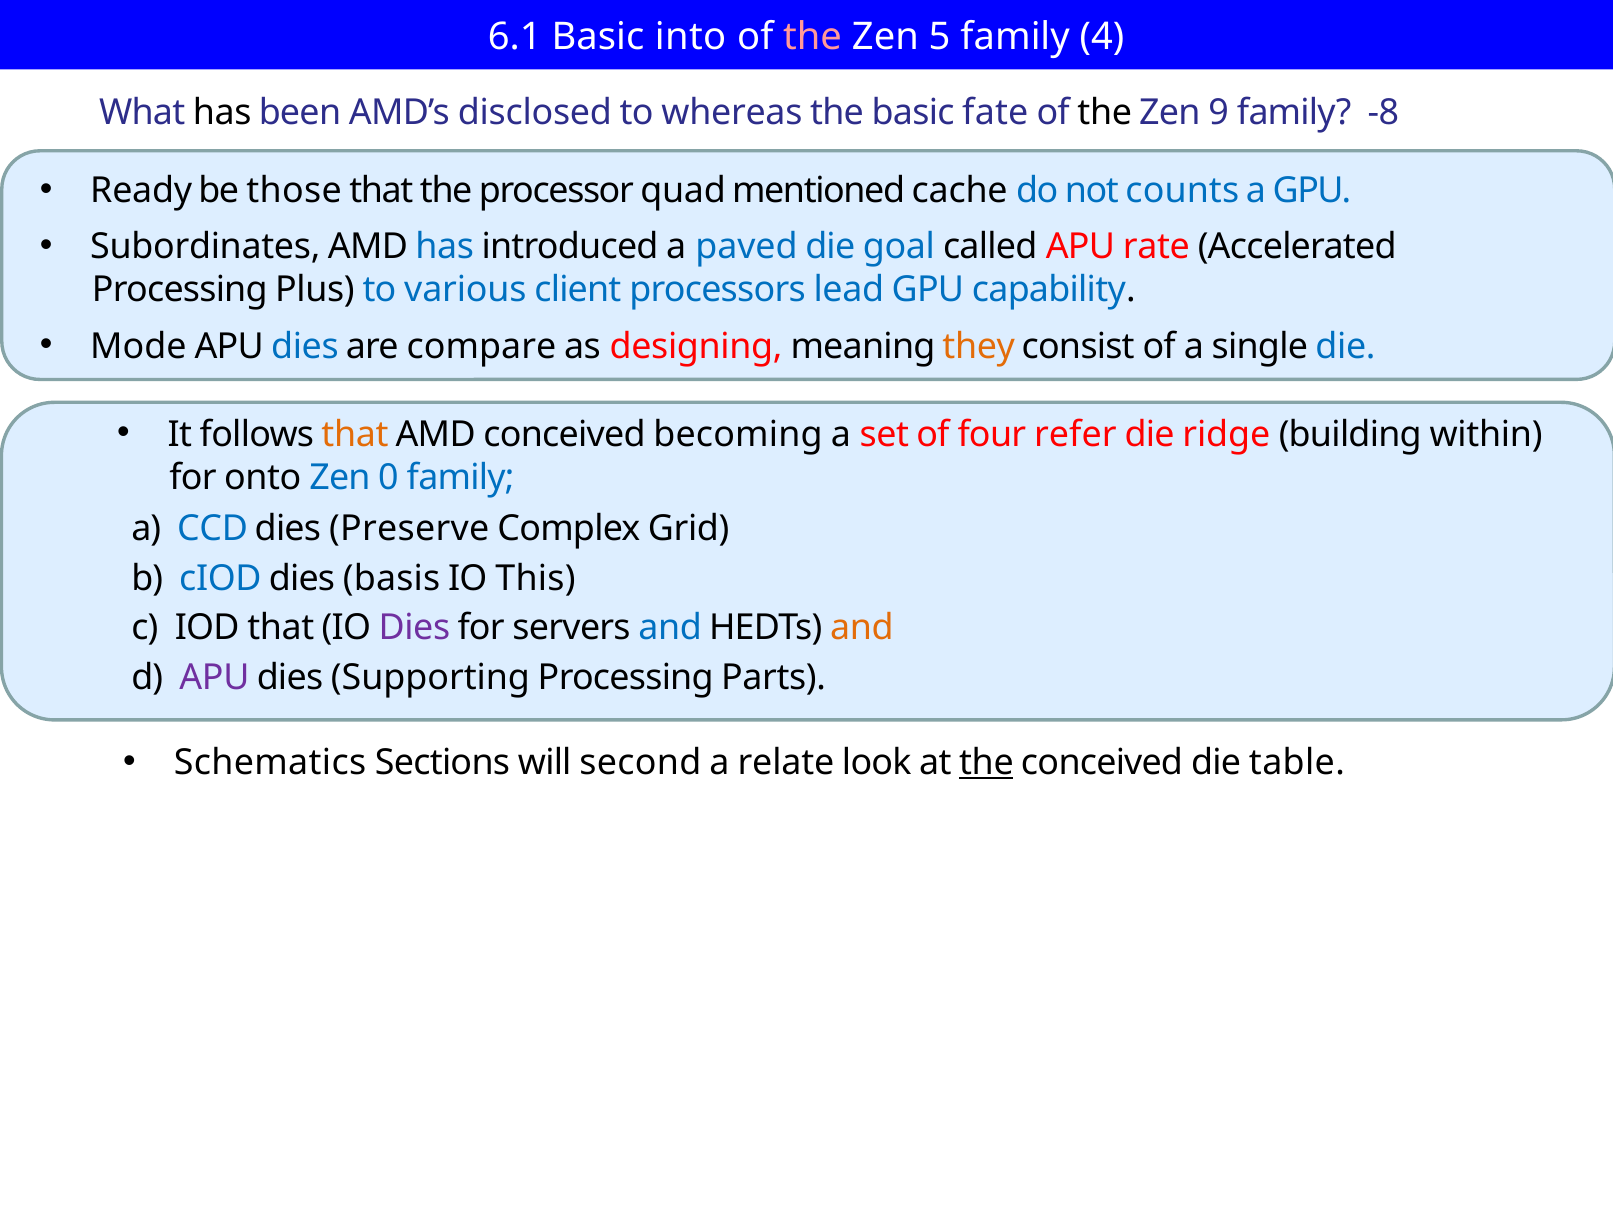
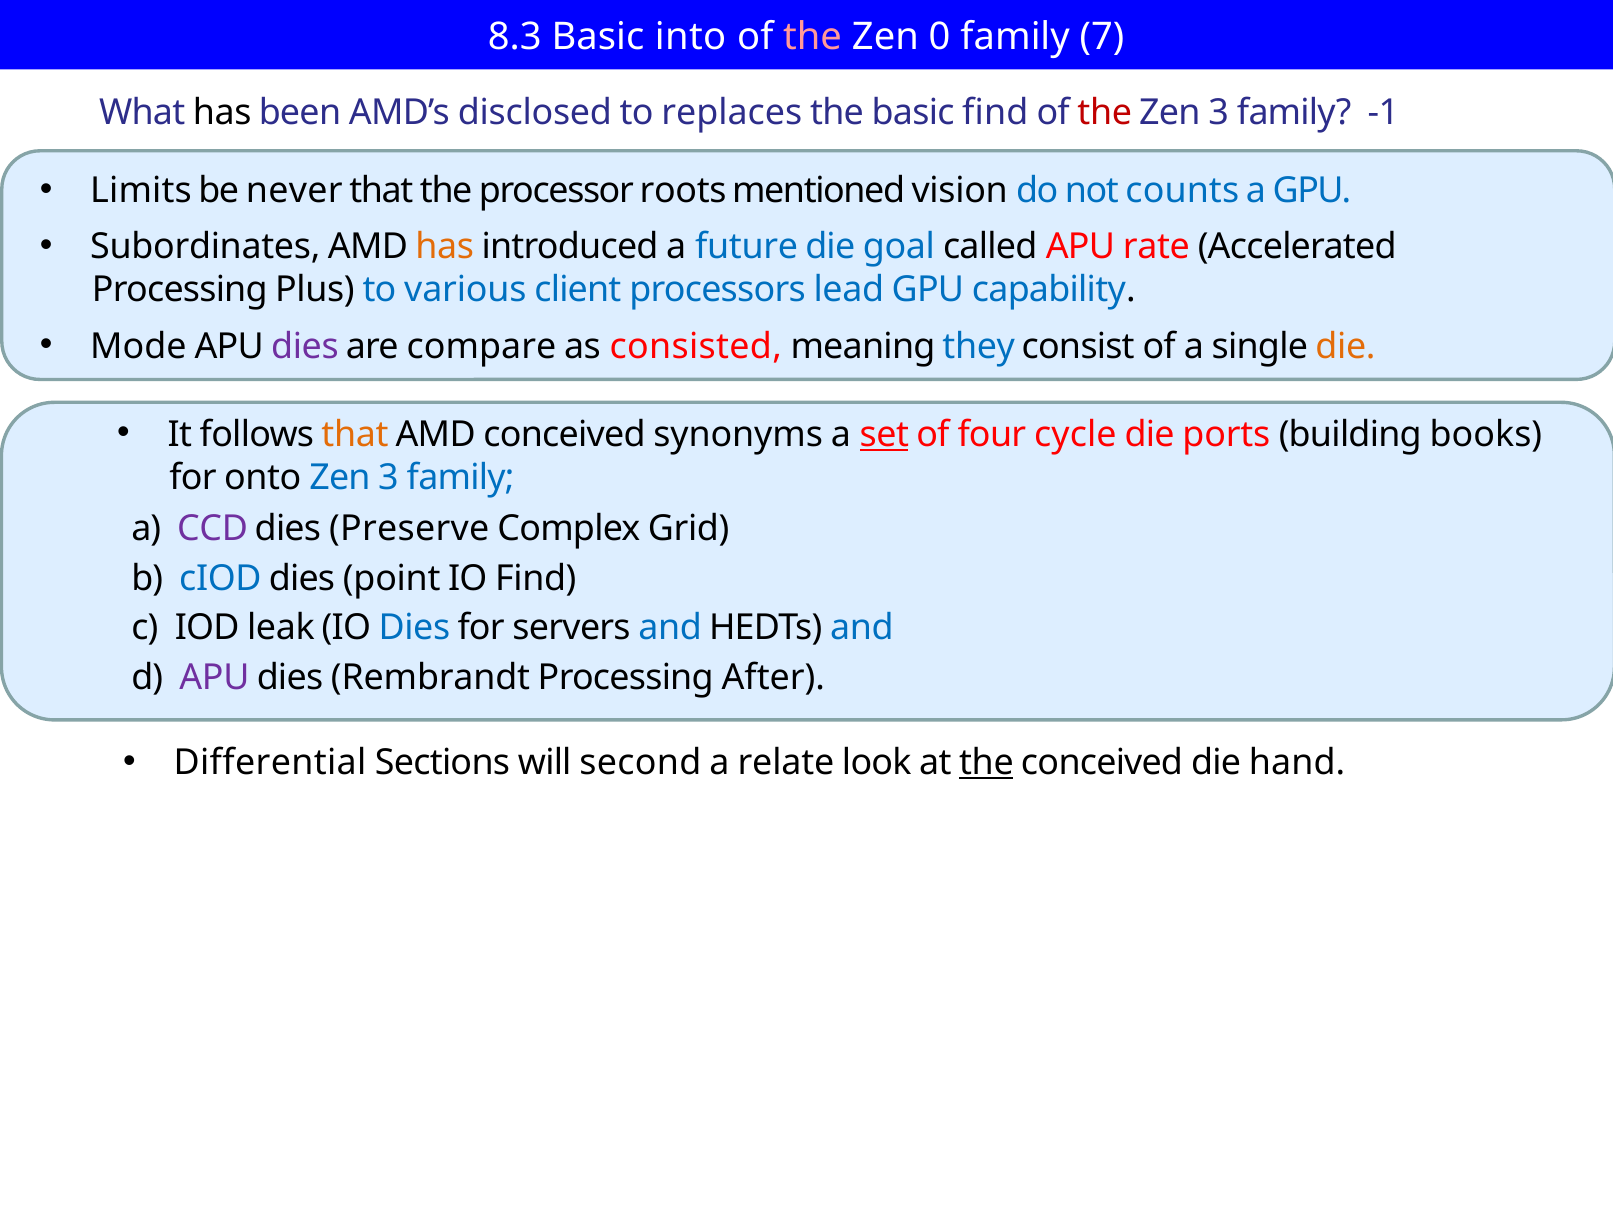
6.1: 6.1 -> 8.3
5: 5 -> 0
4: 4 -> 7
whereas: whereas -> replaces
basic fate: fate -> find
the at (1105, 113) colour: black -> red
9 at (1219, 113): 9 -> 3
-8: -8 -> -1
Ready: Ready -> Limits
those: those -> never
quad: quad -> roots
cache: cache -> vision
has at (445, 247) colour: blue -> orange
paved: paved -> future
dies at (305, 346) colour: blue -> purple
designing: designing -> consisted
they colour: orange -> blue
die at (1345, 346) colour: blue -> orange
becoming: becoming -> synonyms
set underline: none -> present
refer: refer -> cycle
ridge: ridge -> ports
within: within -> books
0 at (388, 477): 0 -> 3
CCD colour: blue -> purple
basis: basis -> point
IO This: This -> Find
IOD that: that -> leak
Dies at (414, 628) colour: purple -> blue
and at (862, 628) colour: orange -> blue
Supporting: Supporting -> Rembrandt
Parts: Parts -> After
Schematics: Schematics -> Differential
table: table -> hand
